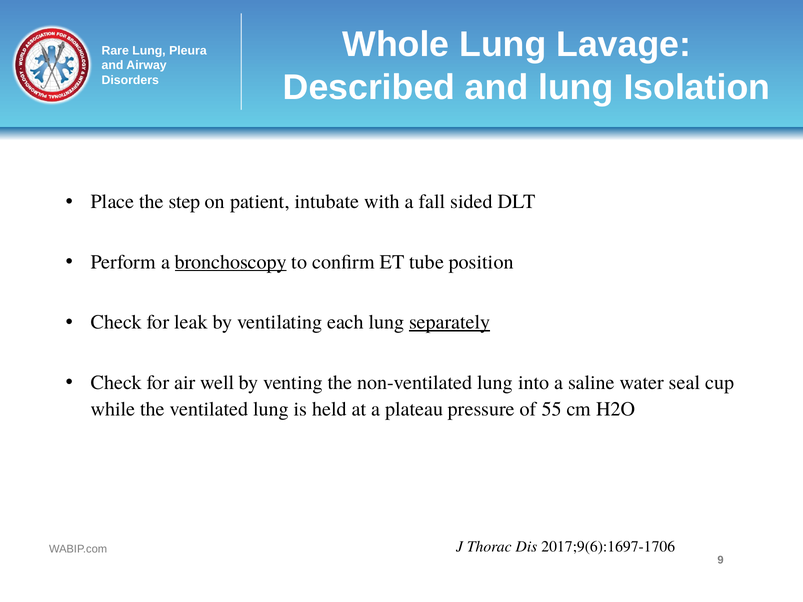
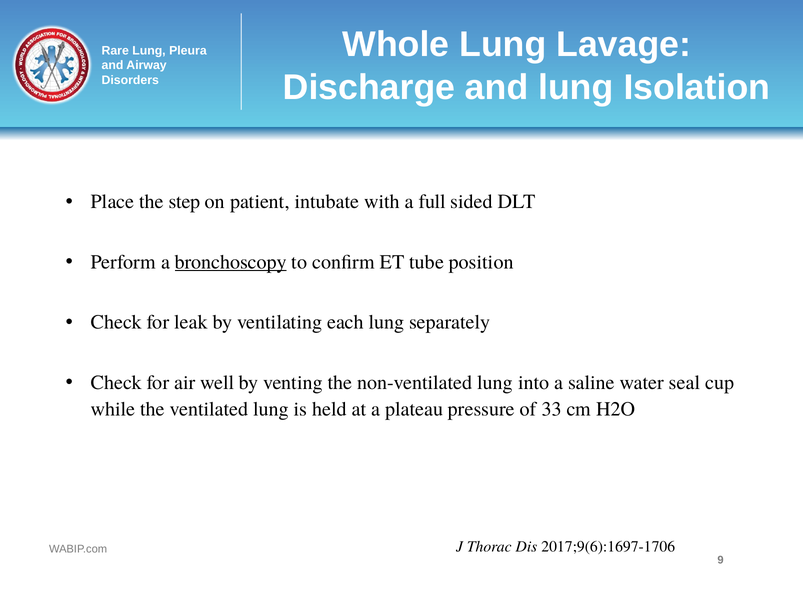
Described: Described -> Discharge
fall: fall -> full
separately underline: present -> none
55: 55 -> 33
